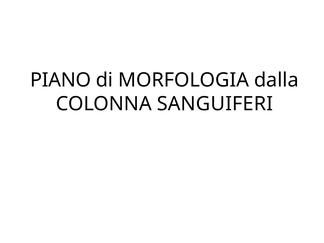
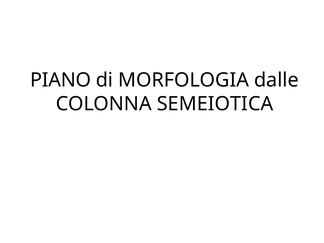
dalla: dalla -> dalle
SANGUIFERI: SANGUIFERI -> SEMEIOTICA
